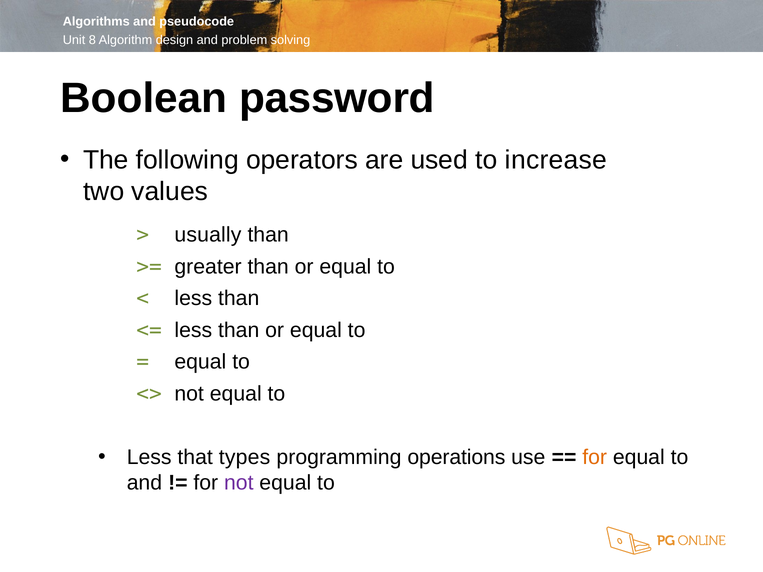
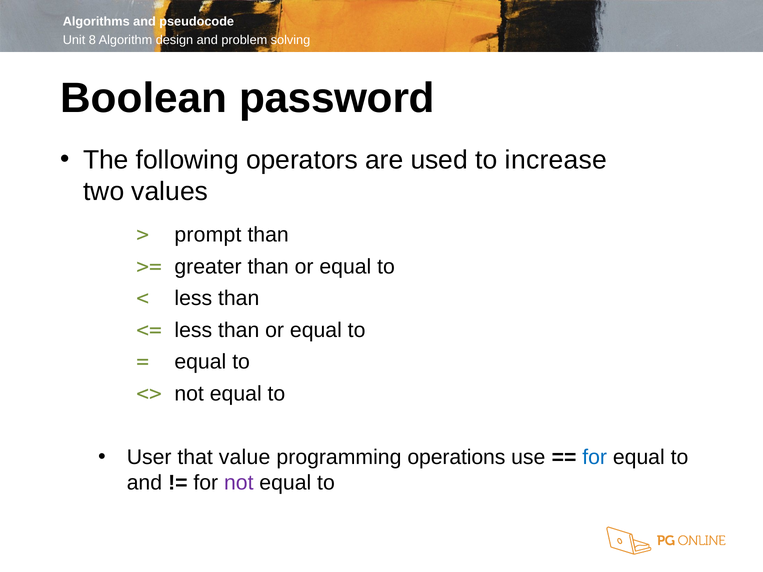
usually: usually -> prompt
Less at (149, 457): Less -> User
types: types -> value
for at (595, 457) colour: orange -> blue
